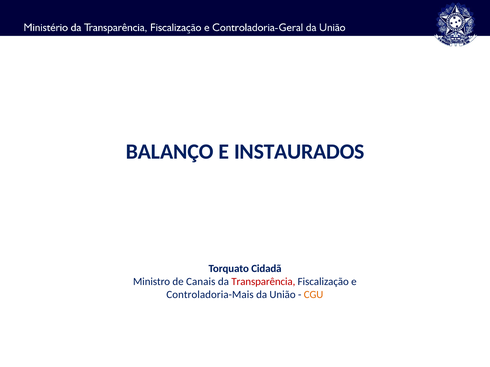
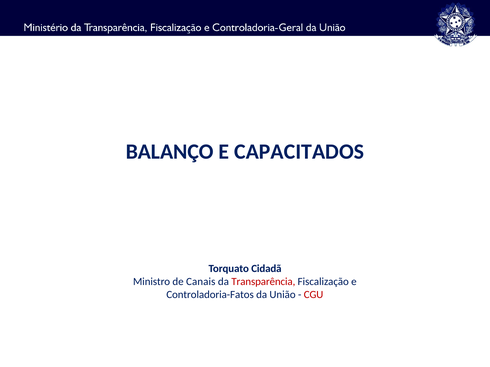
INSTAURADOS: INSTAURADOS -> CAPACITADOS
Controladoria-Mais: Controladoria-Mais -> Controladoria-Fatos
CGU colour: orange -> red
